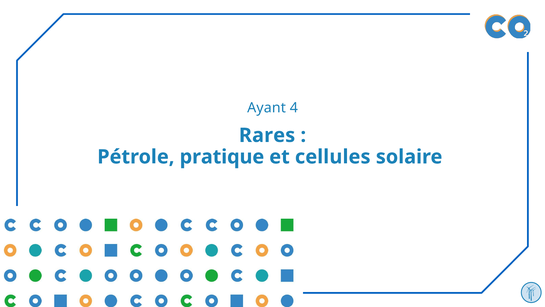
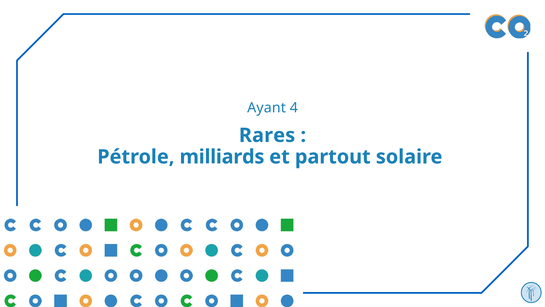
pratique: pratique -> milliards
cellules: cellules -> partout
